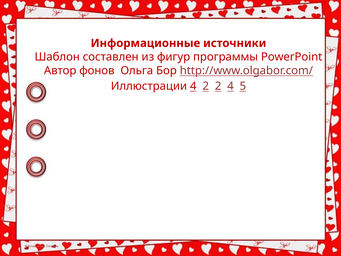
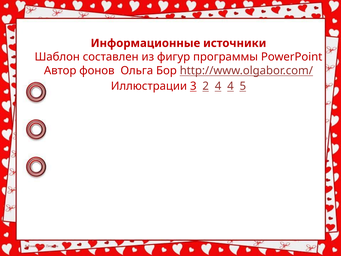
Иллюстрации 4: 4 -> 3
2 2: 2 -> 4
